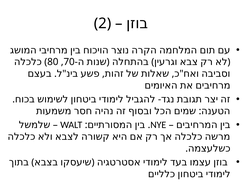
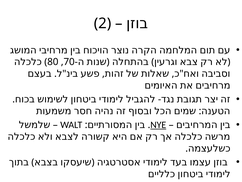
NYE underline: none -> present
